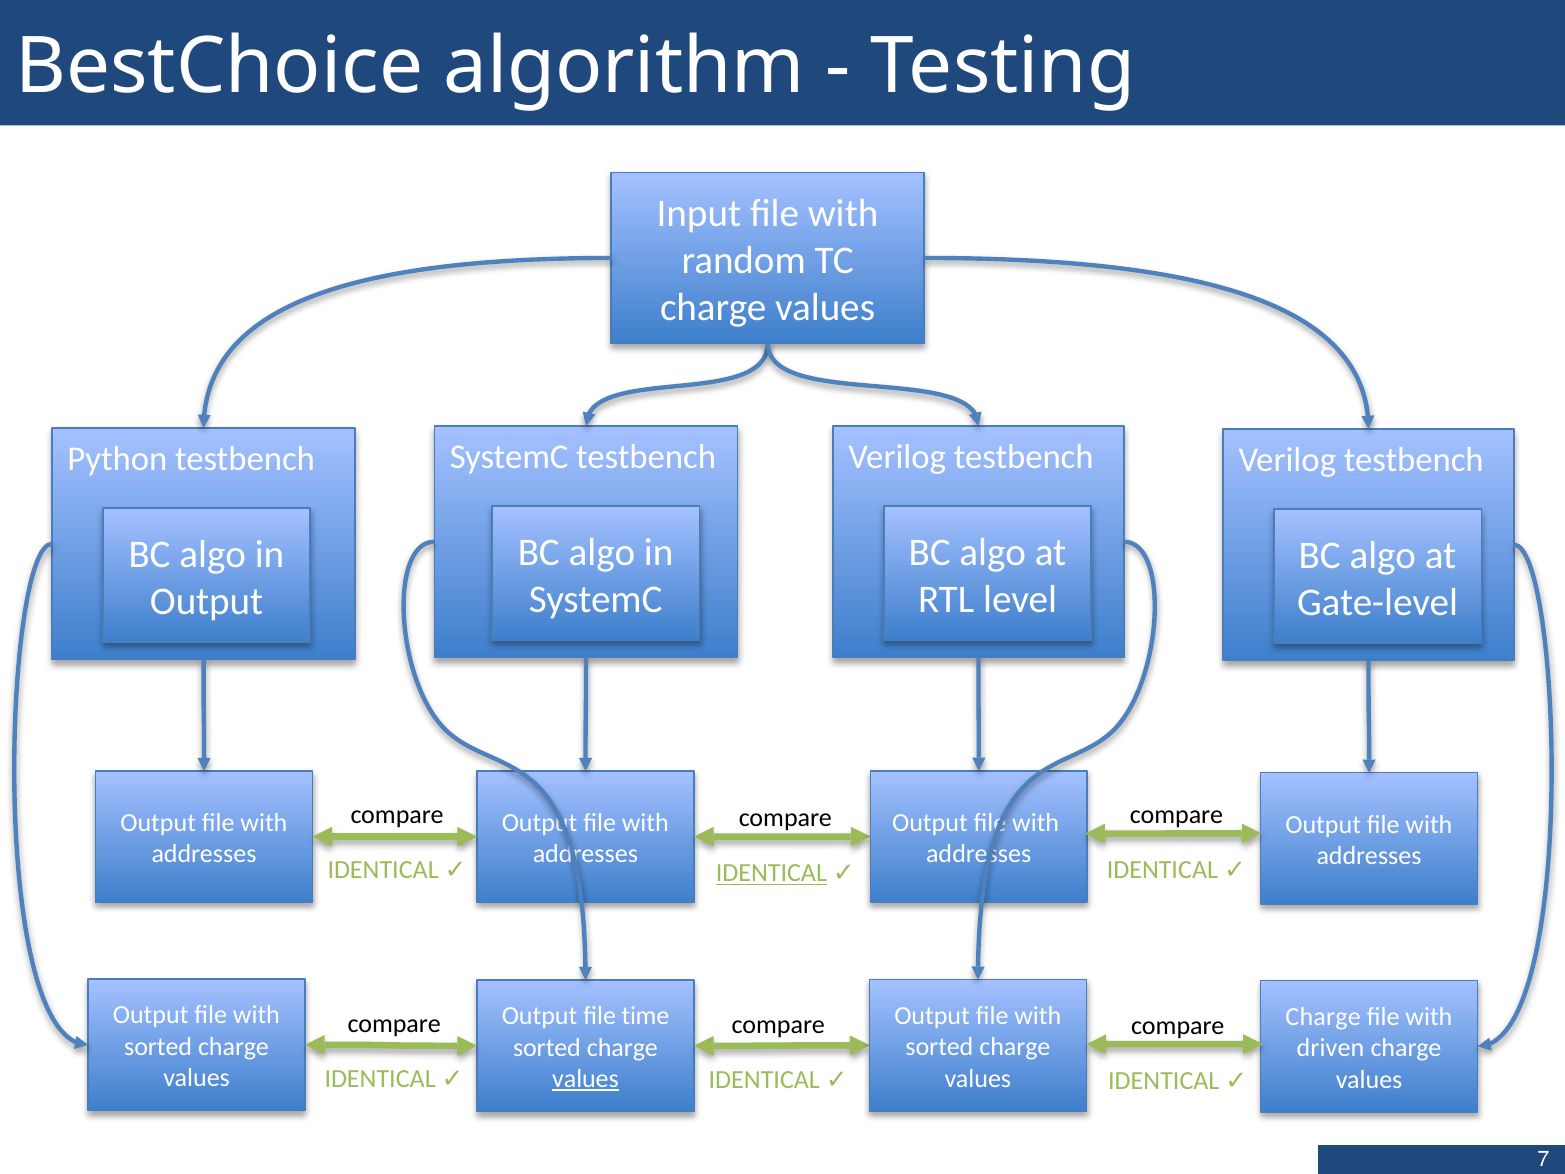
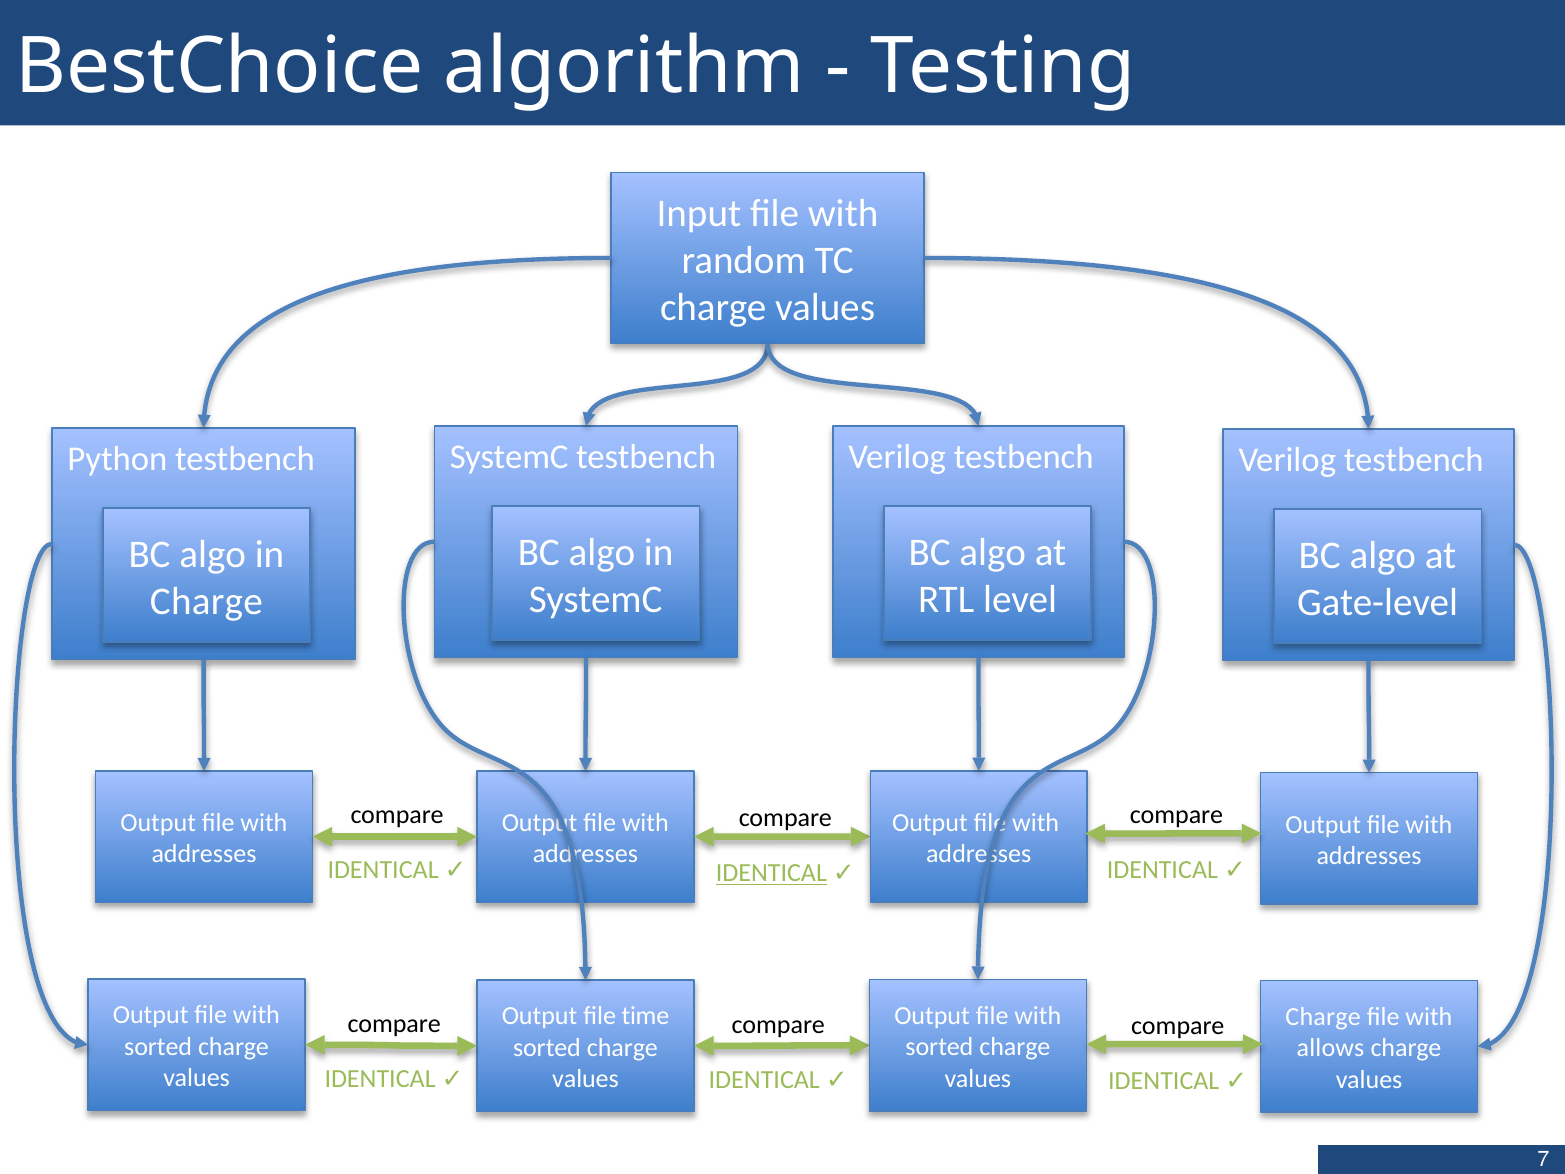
Output at (207, 601): Output -> Charge
driven: driven -> allows
values at (585, 1079) underline: present -> none
